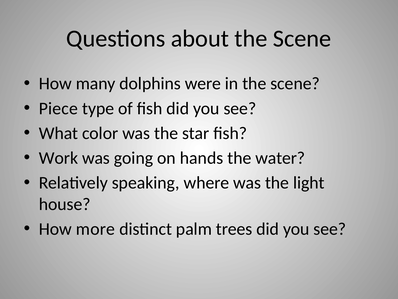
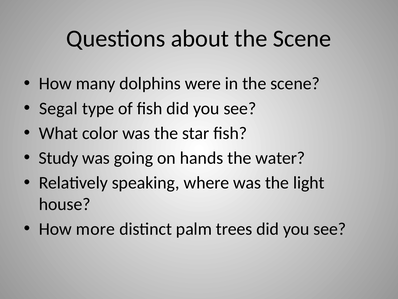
Piece: Piece -> Segal
Work: Work -> Study
